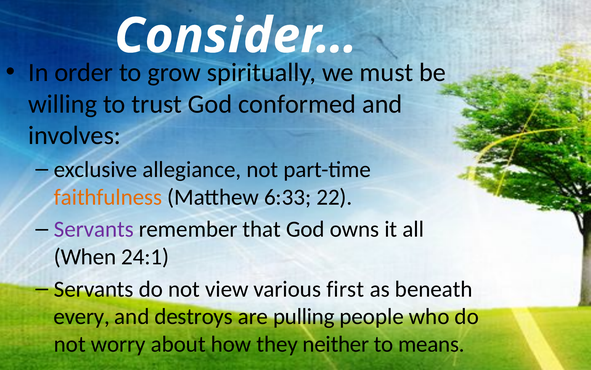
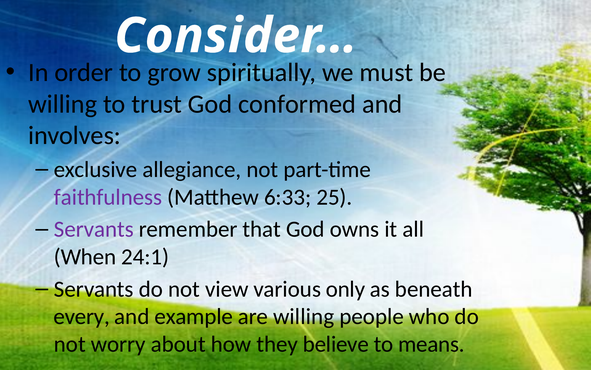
faithfulness colour: orange -> purple
22: 22 -> 25
first: first -> only
destroys: destroys -> example
are pulling: pulling -> willing
neither: neither -> believe
